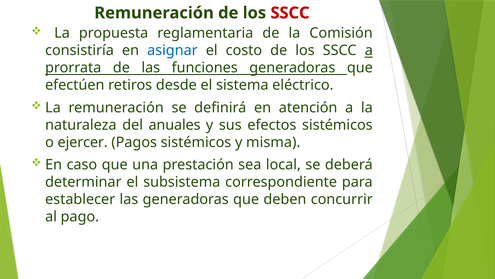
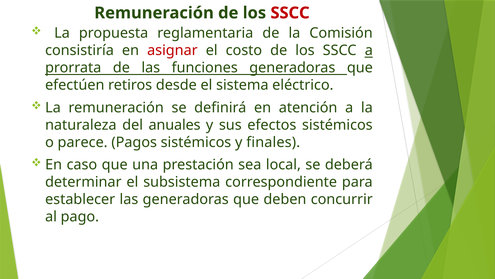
asignar colour: blue -> red
ejercer: ejercer -> parece
misma: misma -> finales
